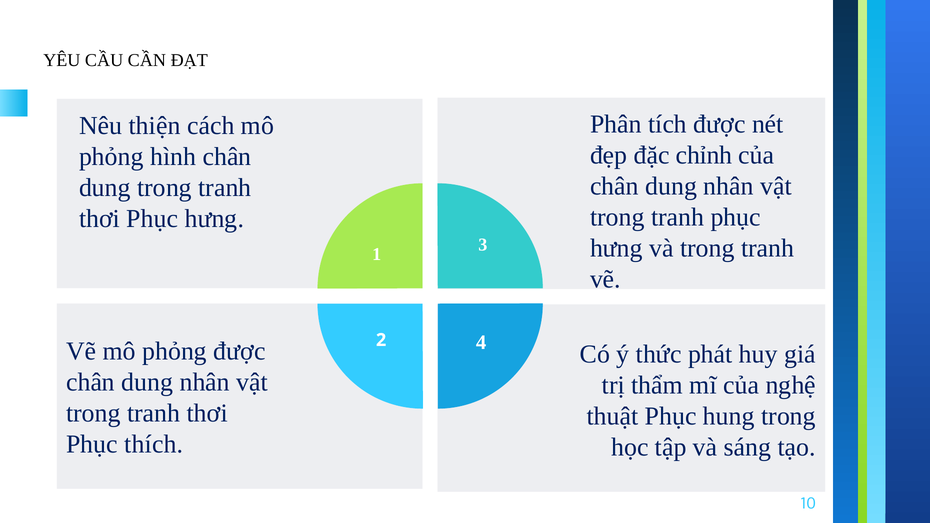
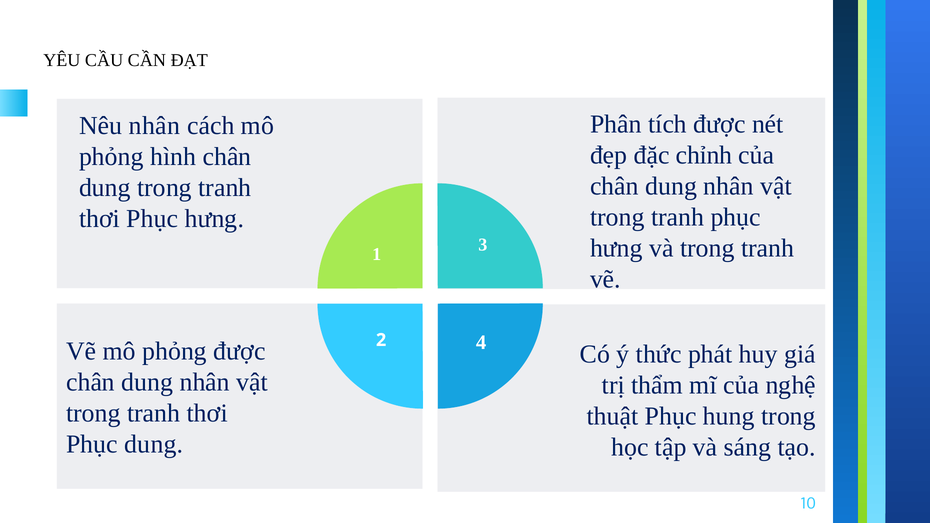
Nêu thiện: thiện -> nhân
Phục thích: thích -> dung
